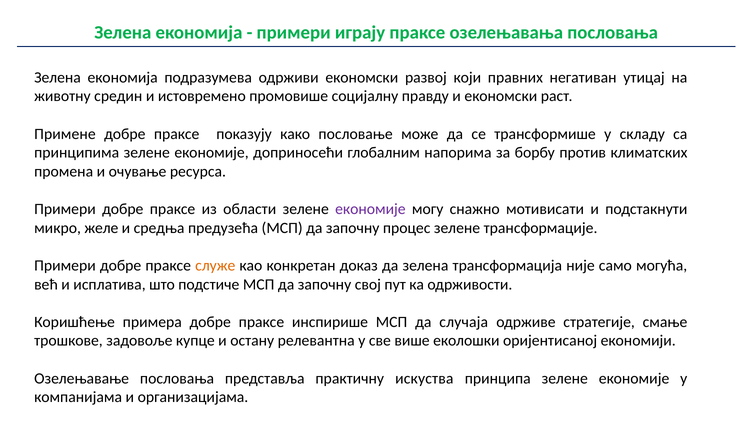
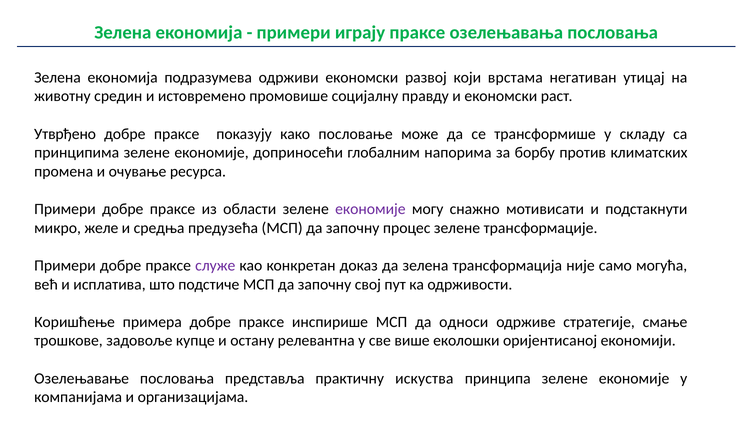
правних: правних -> врстама
Примене: Примене -> Утврђено
служе colour: orange -> purple
случаја: случаја -> односи
